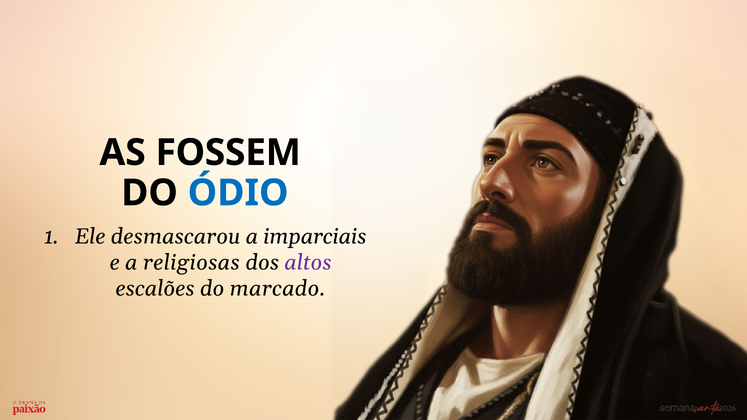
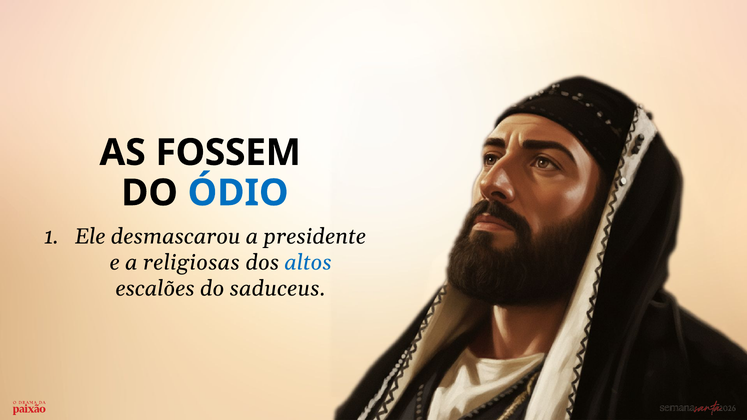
imparciais: imparciais -> presidente
altos colour: purple -> blue
marcado: marcado -> saduceus
